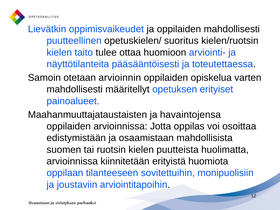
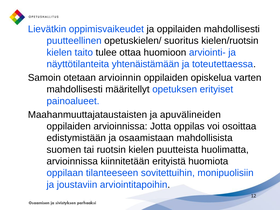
pääsääntöisesti: pääsääntöisesti -> yhtenäistämään
havaintojensa: havaintojensa -> apuvälineiden
